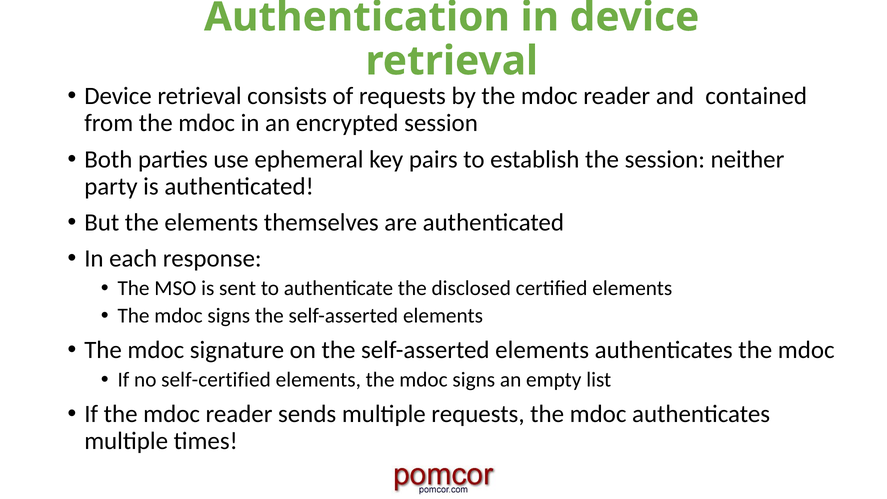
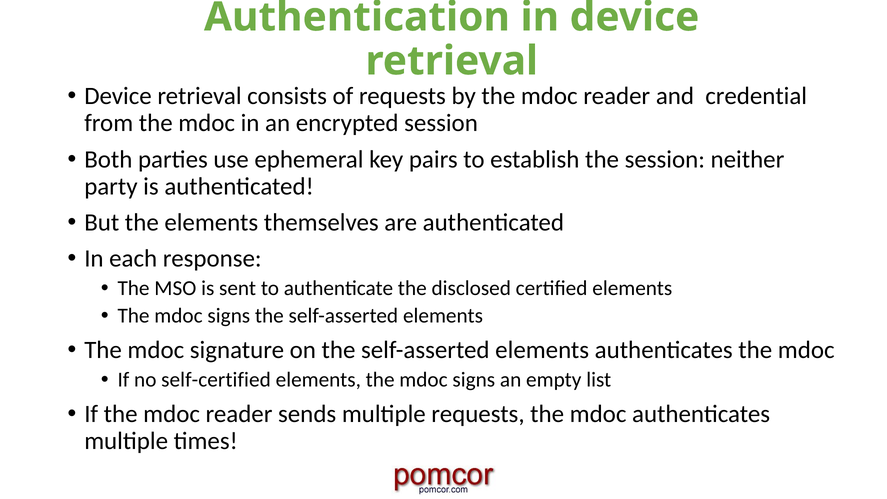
contained: contained -> credential
